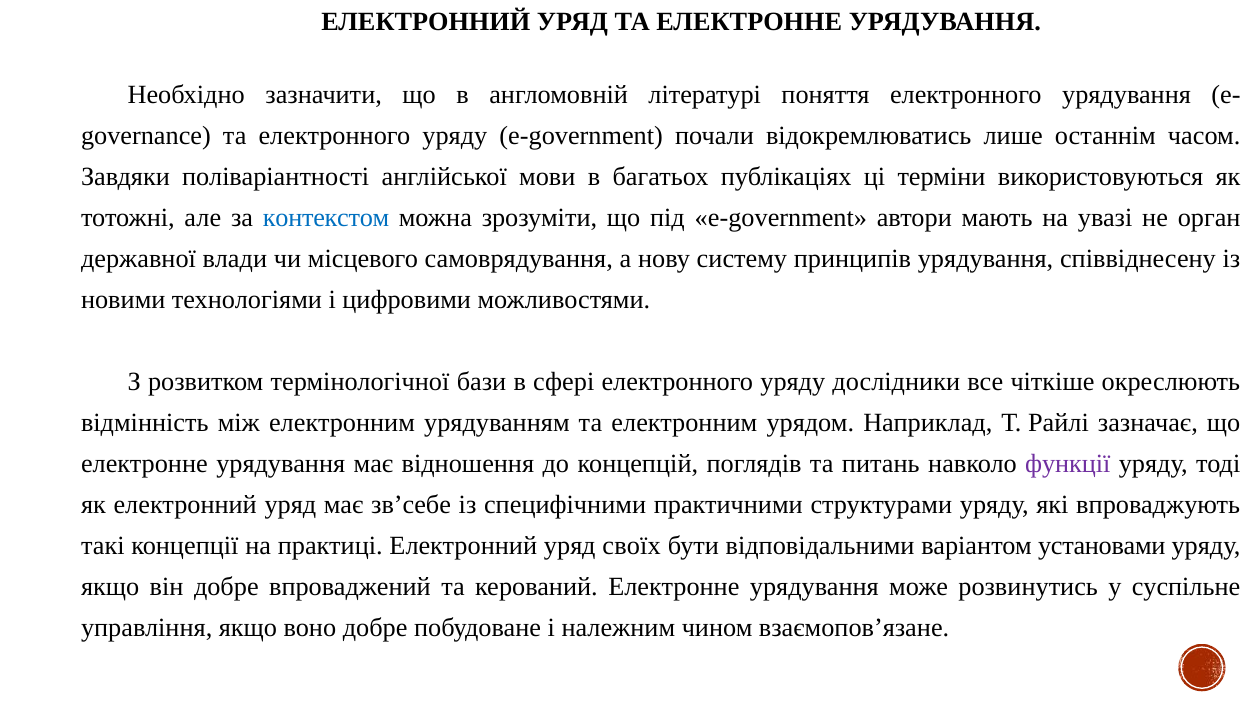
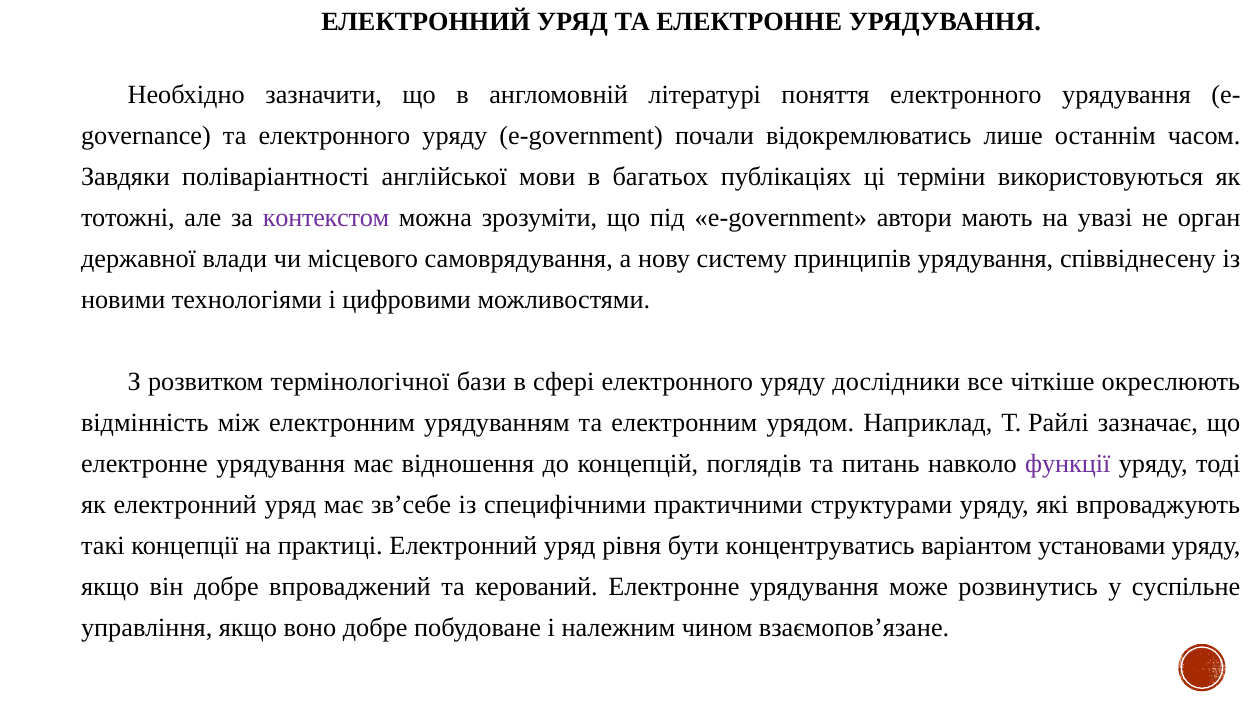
контекстом colour: blue -> purple
своїх: своїх -> рівня
відповідальними: відповідальними -> концентруватись
